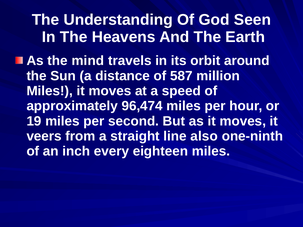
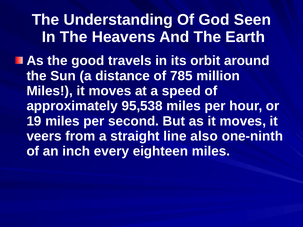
mind: mind -> good
587: 587 -> 785
96,474: 96,474 -> 95,538
